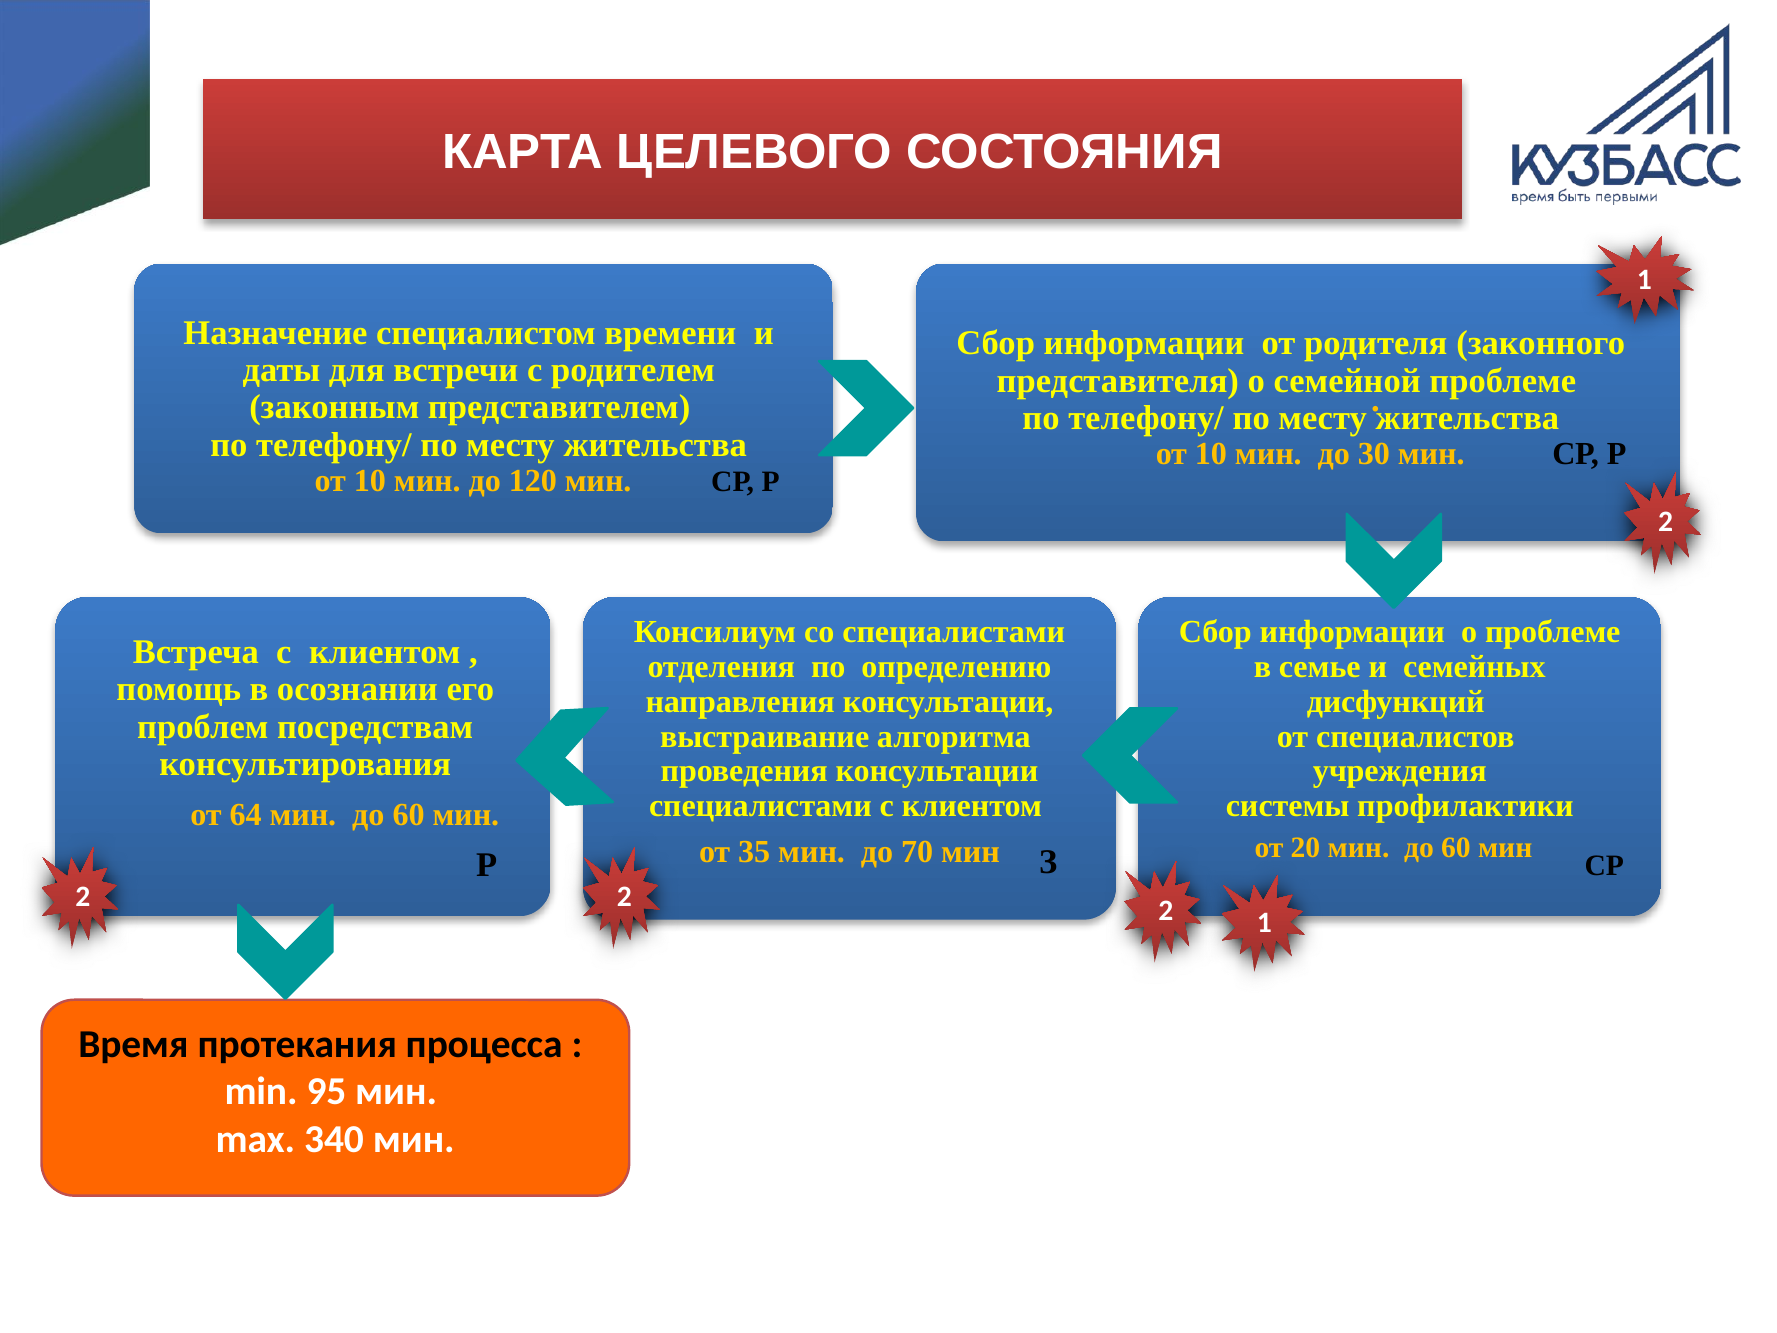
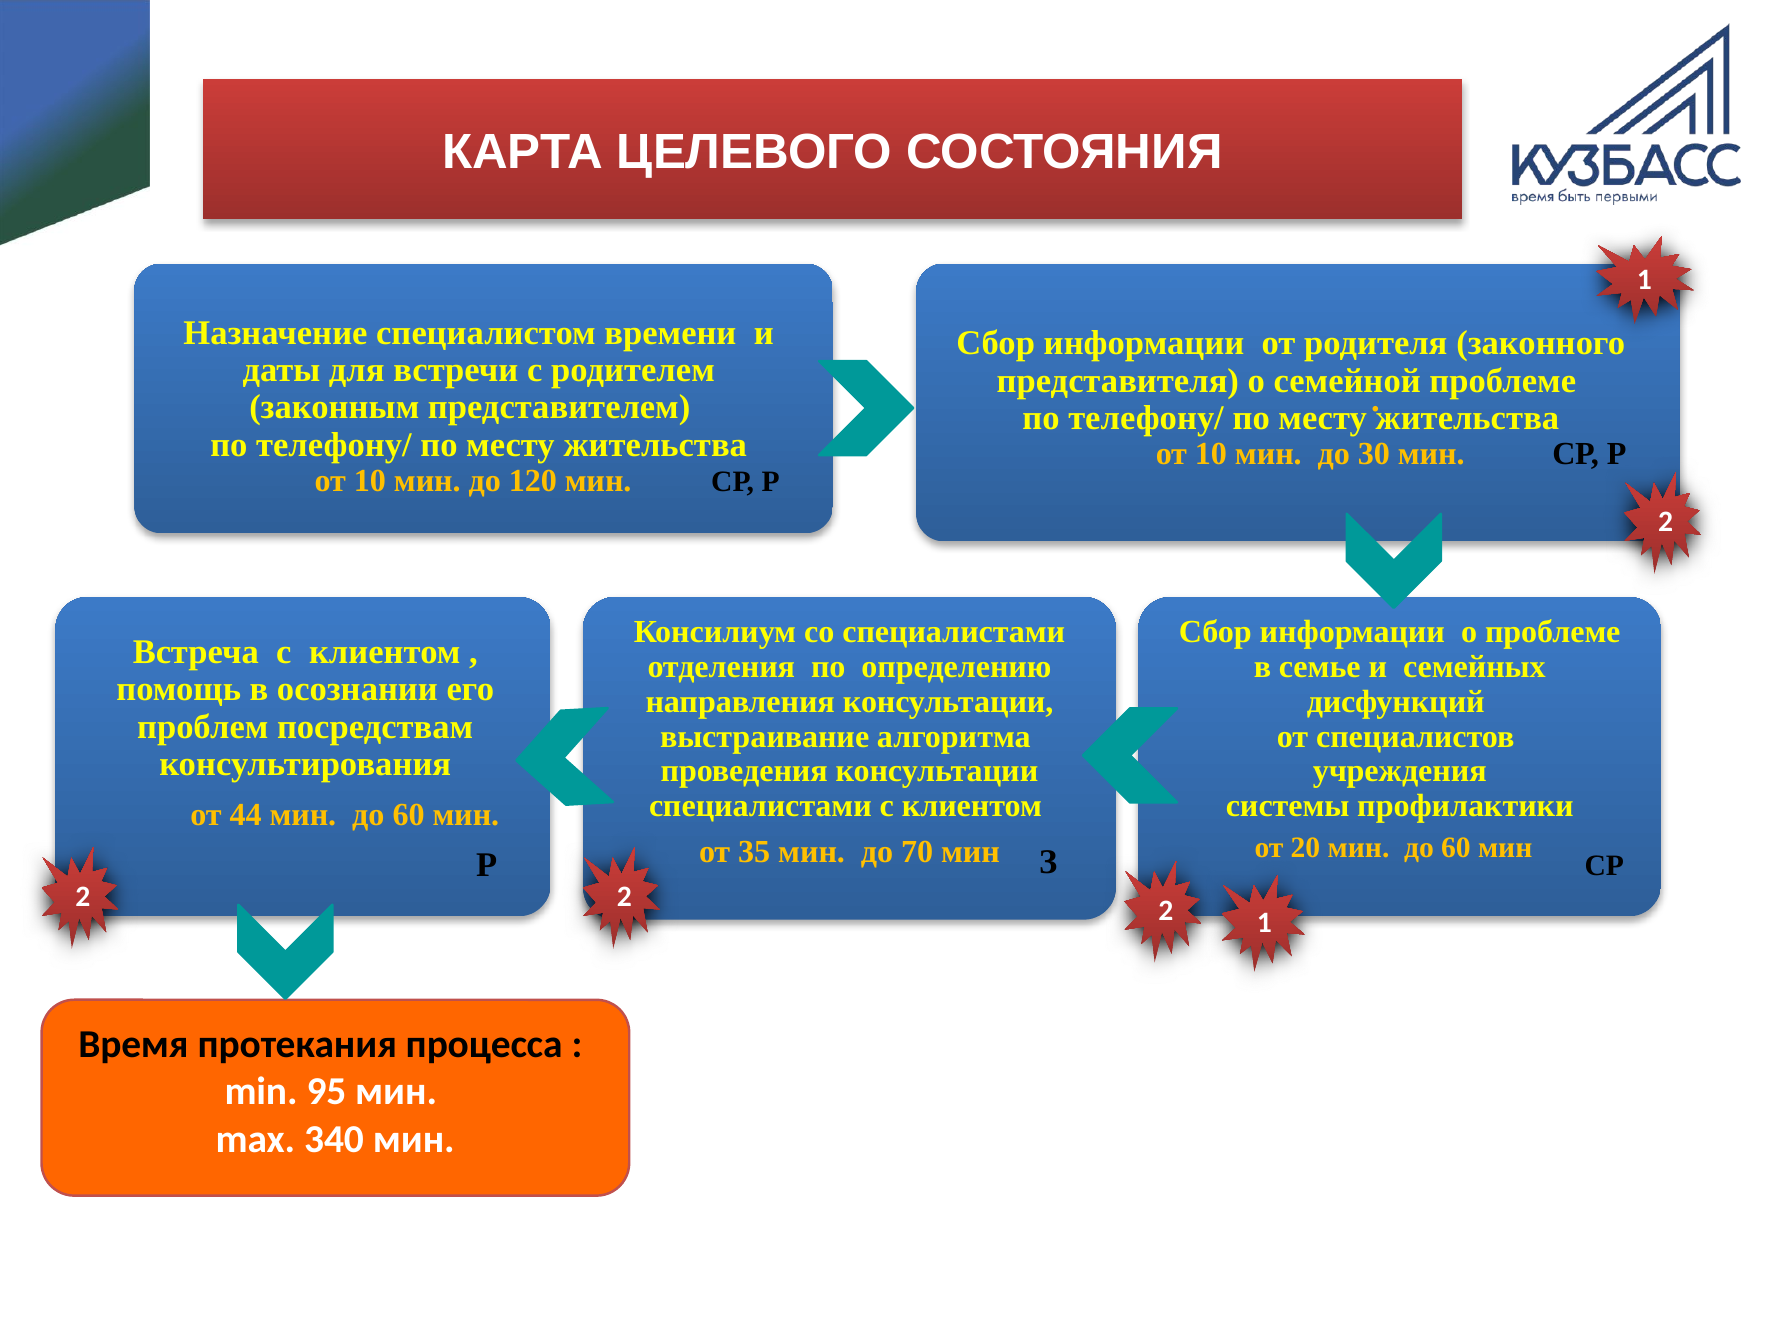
64: 64 -> 44
